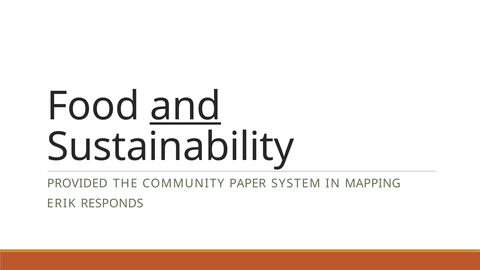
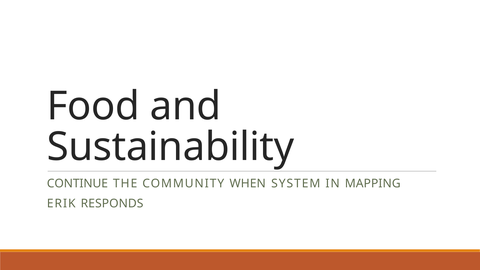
and underline: present -> none
PROVIDED: PROVIDED -> CONTINUE
PAPER: PAPER -> WHEN
